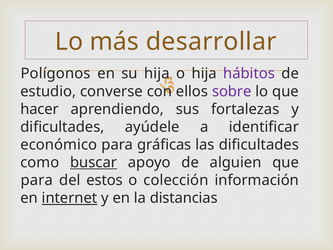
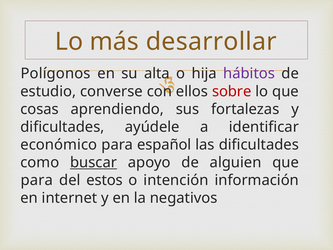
su hija: hija -> alta
sobre colour: purple -> red
hacer: hacer -> cosas
gráficas: gráficas -> español
colección: colección -> intención
internet underline: present -> none
distancias: distancias -> negativos
